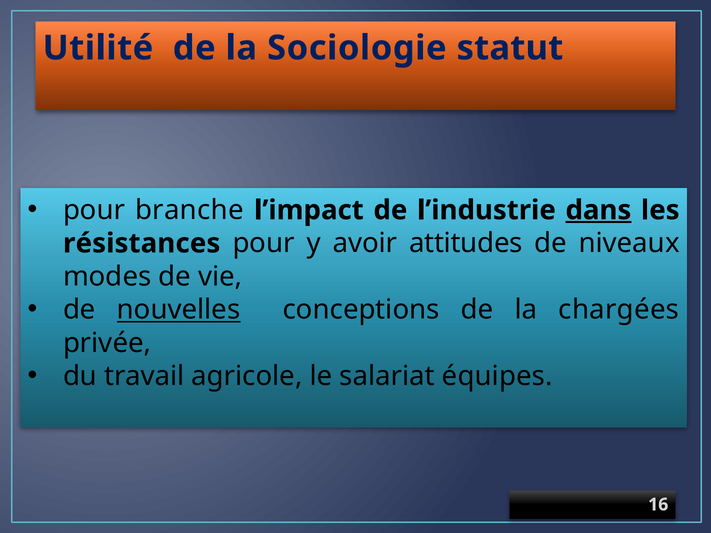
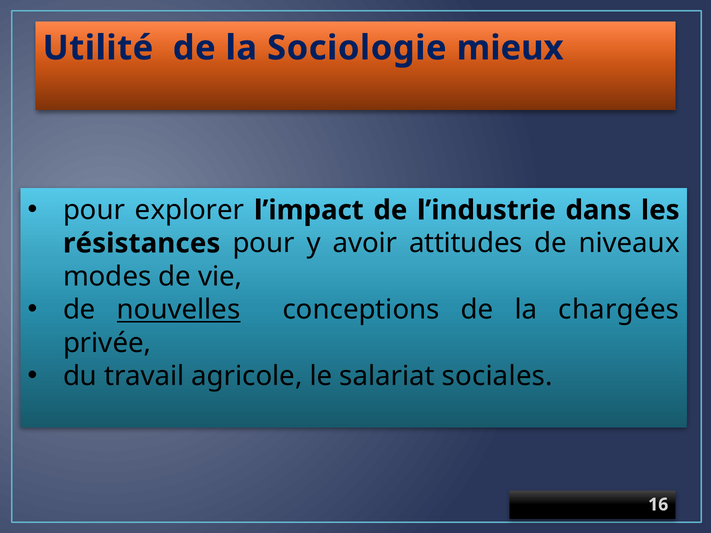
statut: statut -> mieux
branche: branche -> explorer
dans underline: present -> none
équipes: équipes -> sociales
